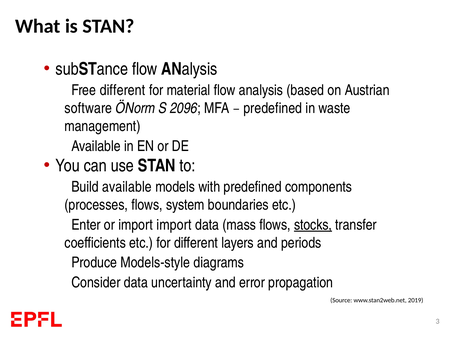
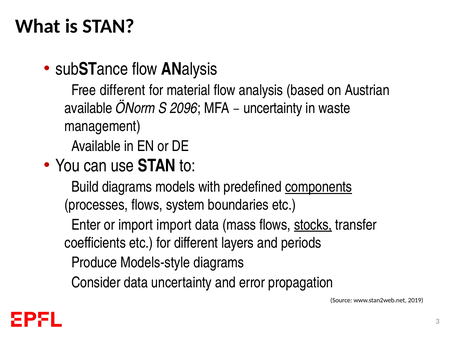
software: software -> available
predefined at (273, 108): predefined -> uncertainty
available at (127, 187): available -> diagrams
components underline: none -> present
